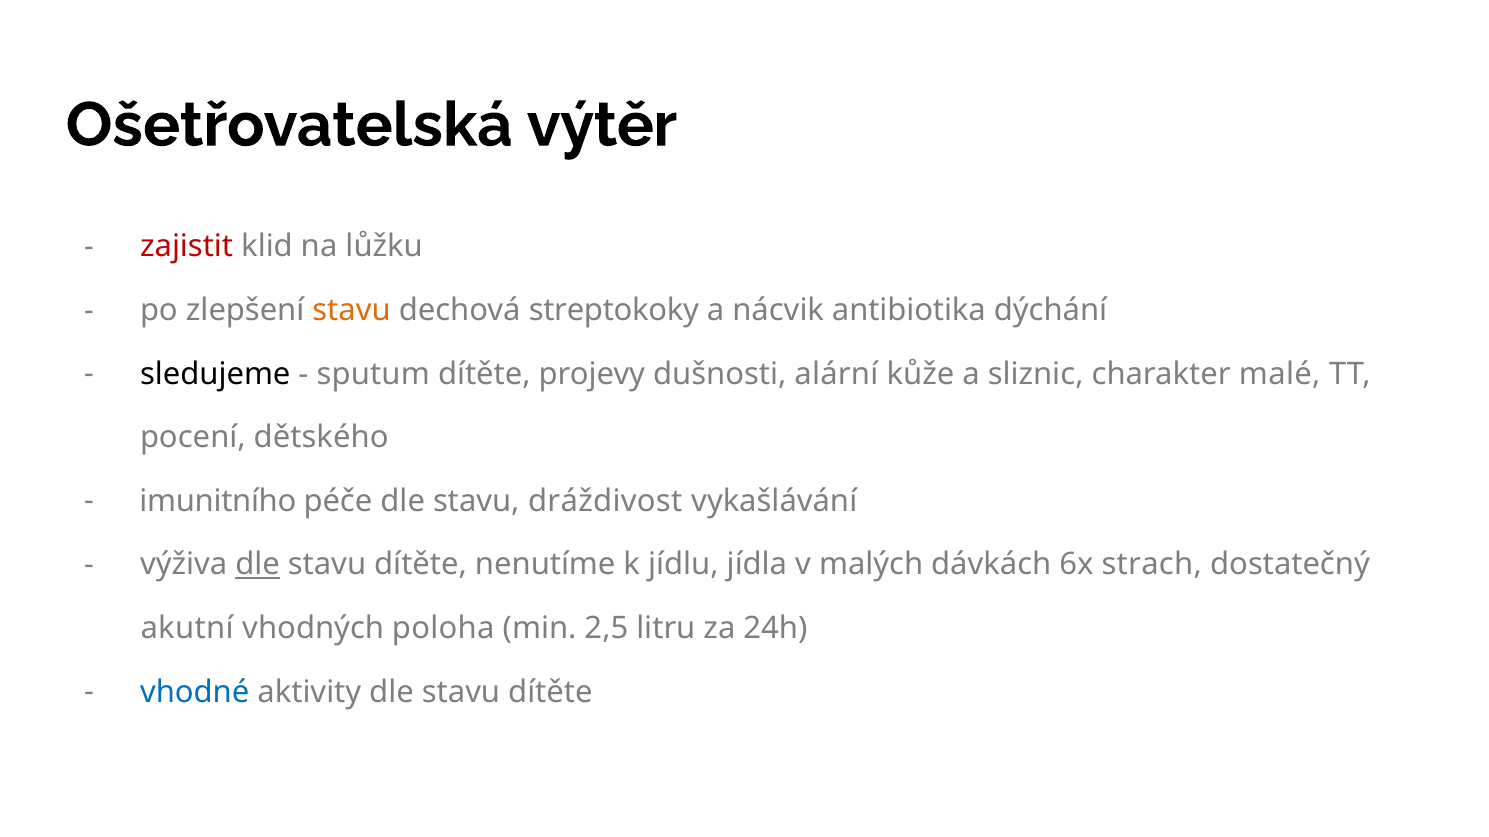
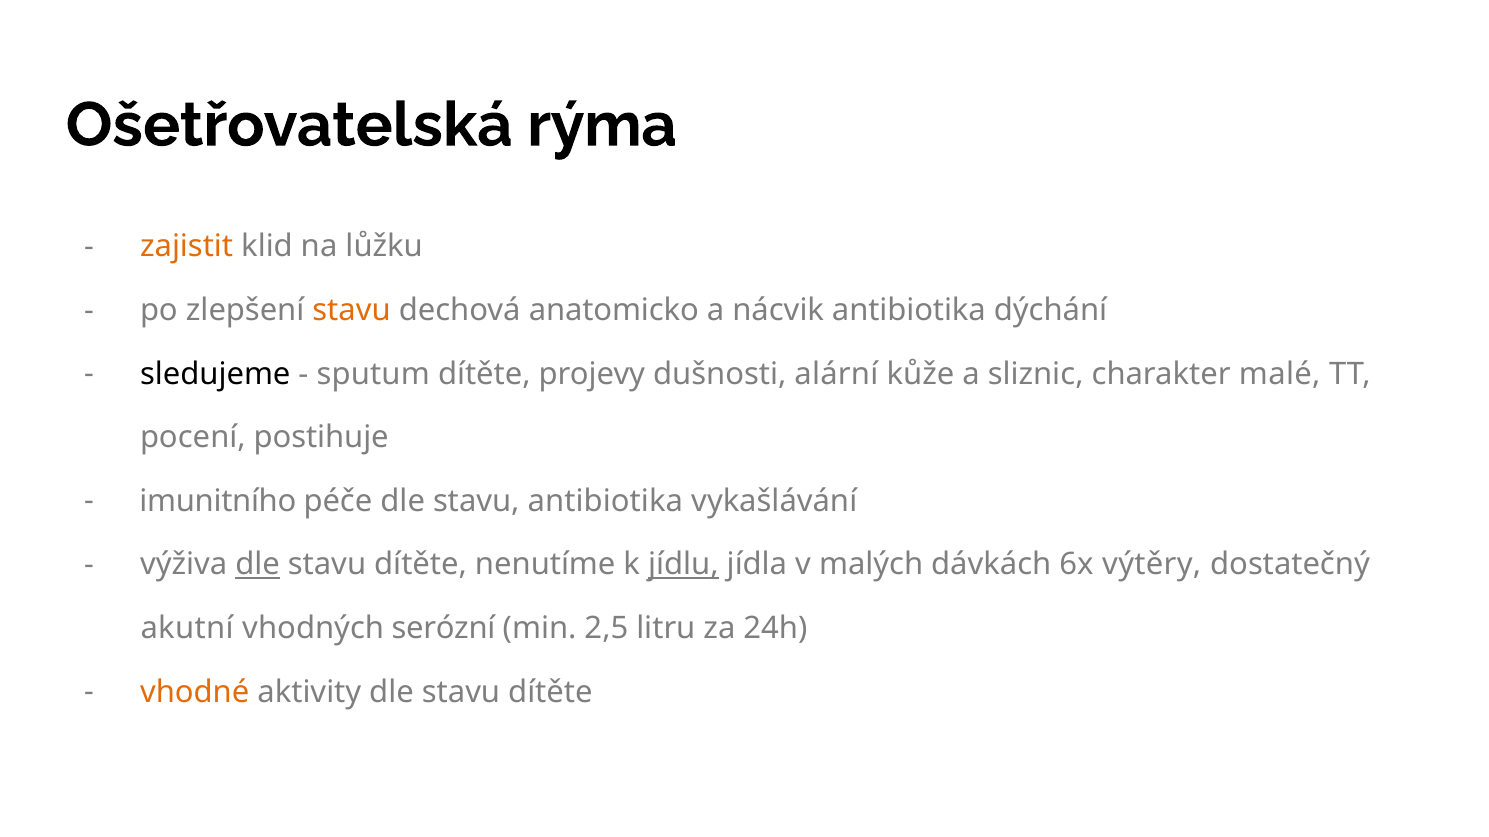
výtěr: výtěr -> rýma
zajistit colour: red -> orange
streptokoky: streptokoky -> anatomicko
dětského: dětského -> postihuje
stavu dráždivost: dráždivost -> antibiotika
jídlu underline: none -> present
strach: strach -> výtěry
poloha: poloha -> serózní
vhodné colour: blue -> orange
